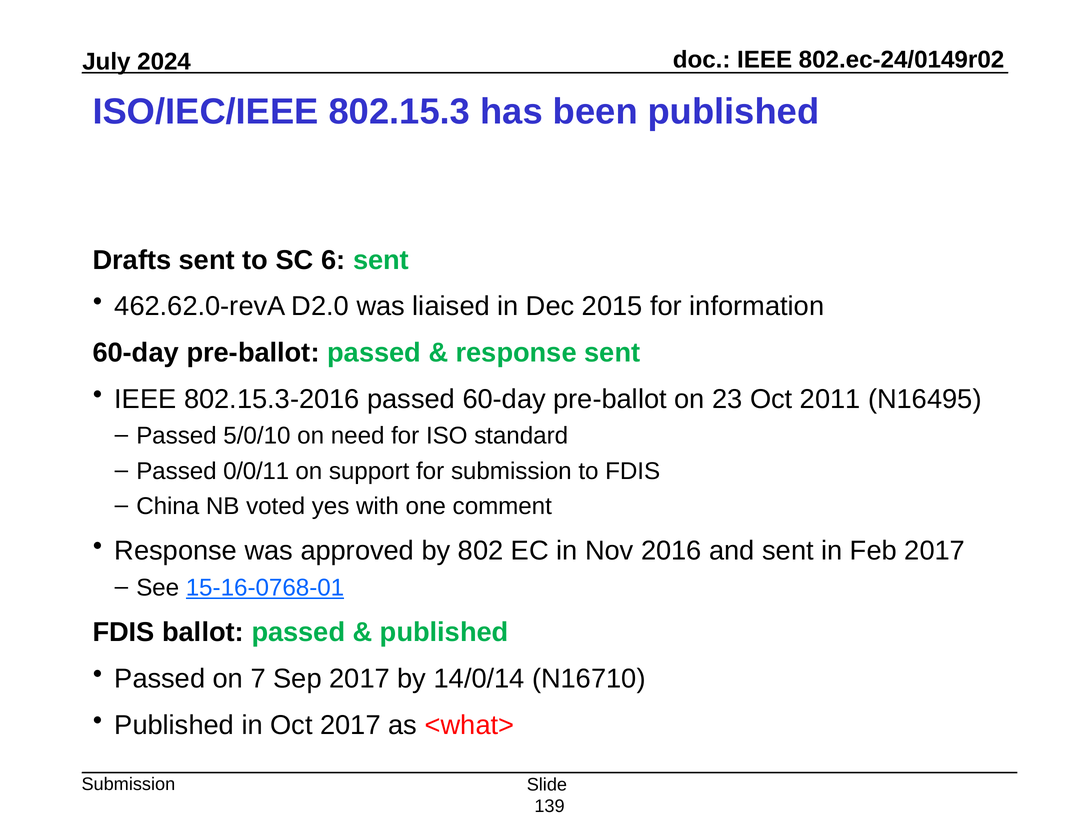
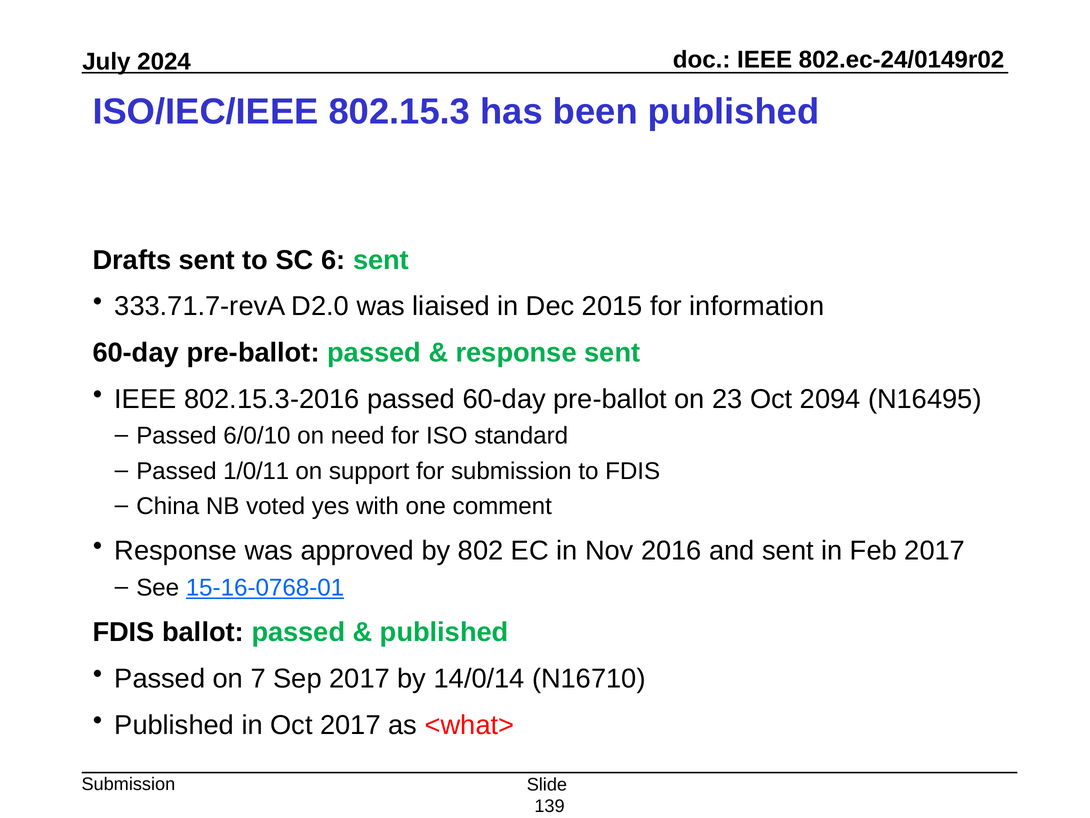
462.62.0-revA: 462.62.0-revA -> 333.71.7-revA
2011: 2011 -> 2094
5/0/10: 5/0/10 -> 6/0/10
0/0/11: 0/0/11 -> 1/0/11
